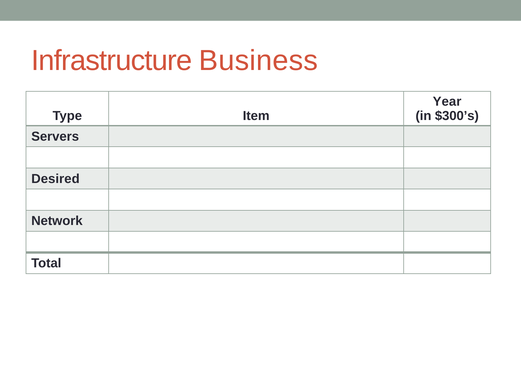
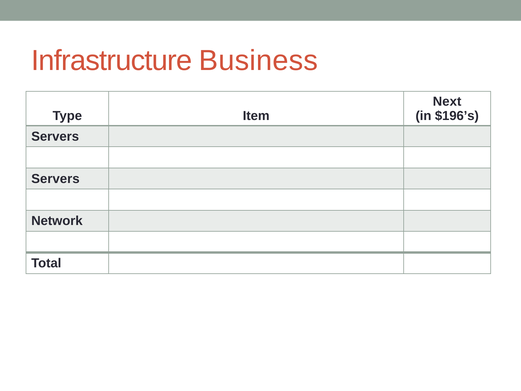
Year: Year -> Next
$300’s: $300’s -> $196’s
Desired at (55, 179): Desired -> Servers
